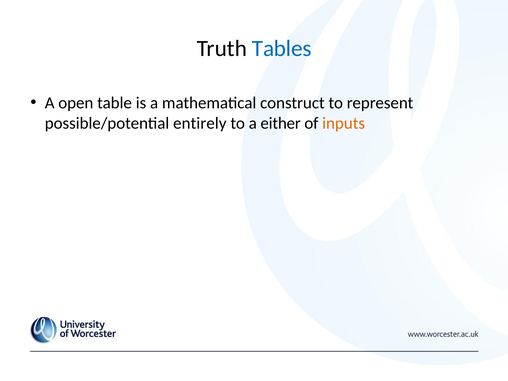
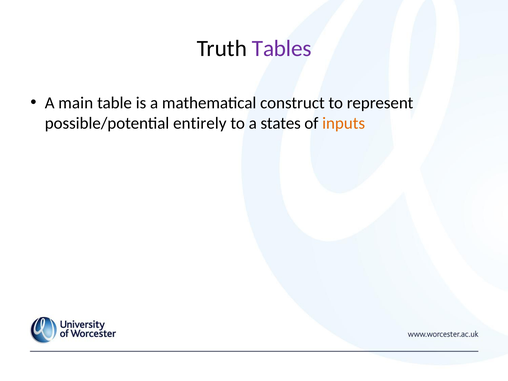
Tables colour: blue -> purple
open: open -> main
either: either -> states
